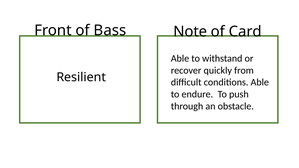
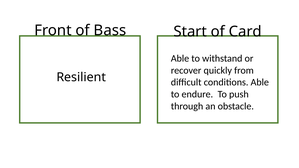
Note: Note -> Start
